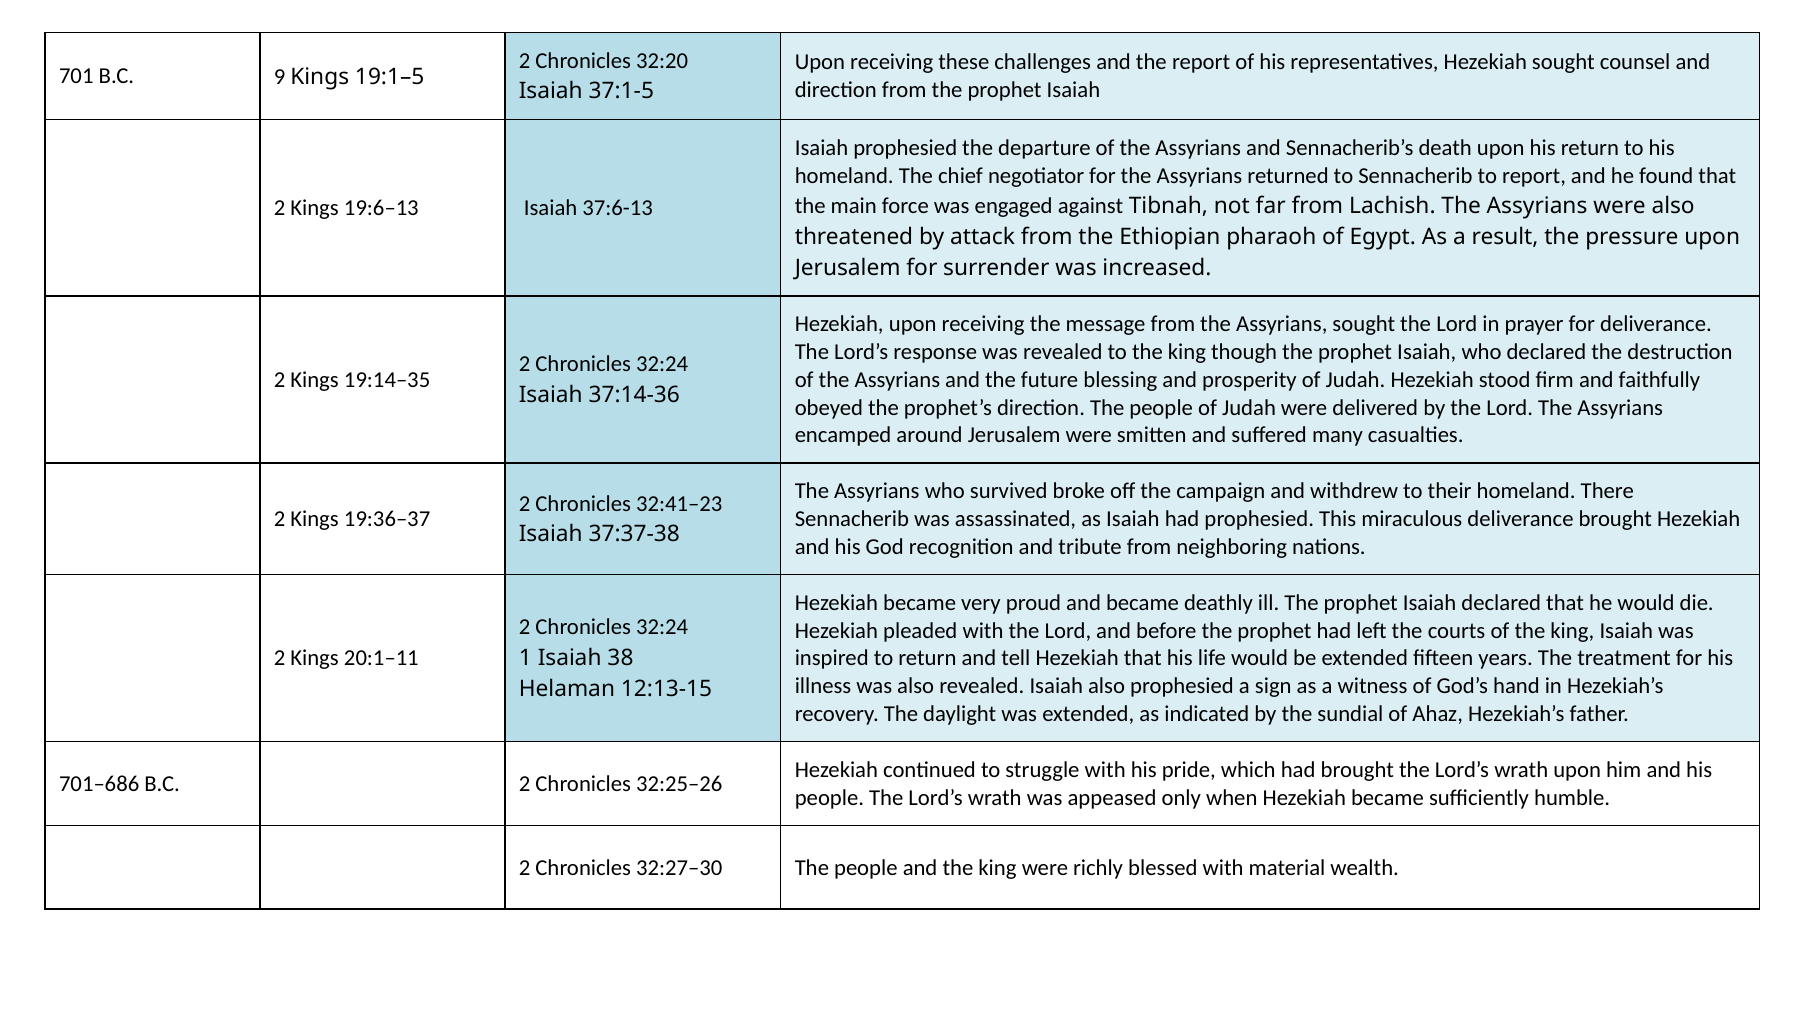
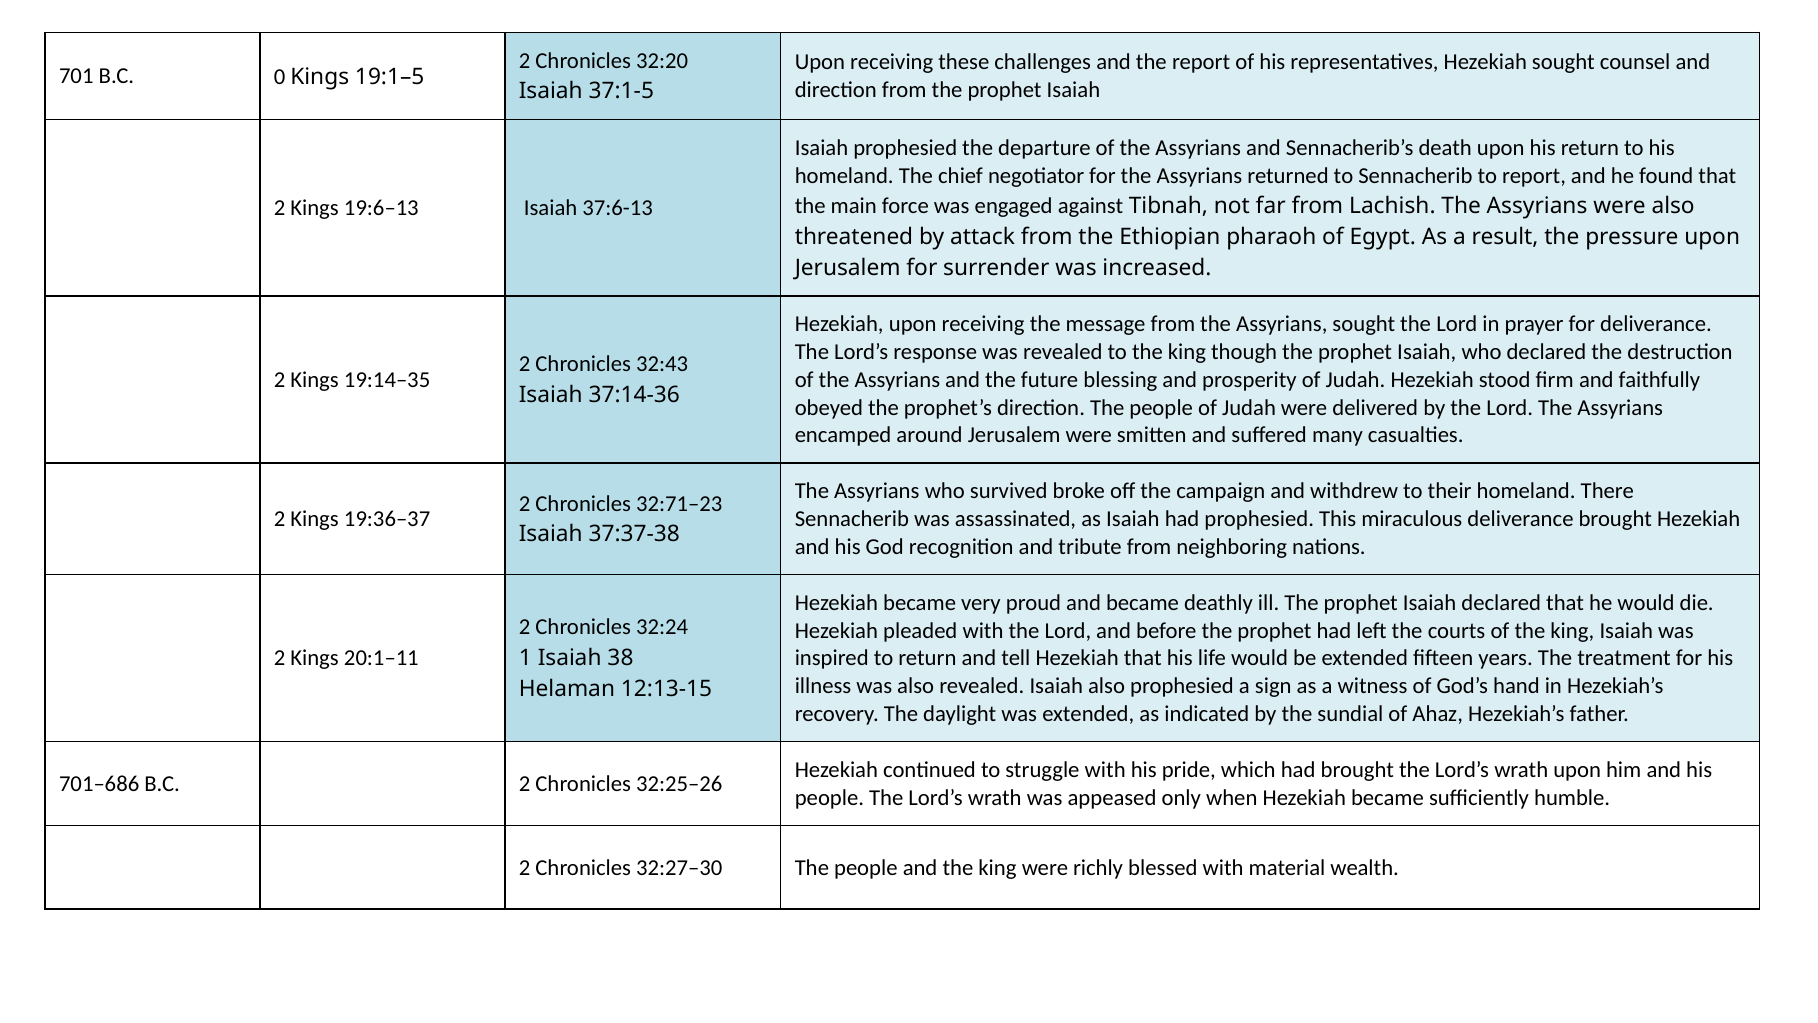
9: 9 -> 0
32:24 at (662, 364): 32:24 -> 32:43
32:41–23: 32:41–23 -> 32:71–23
